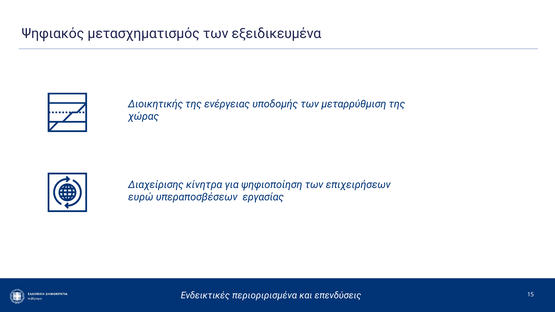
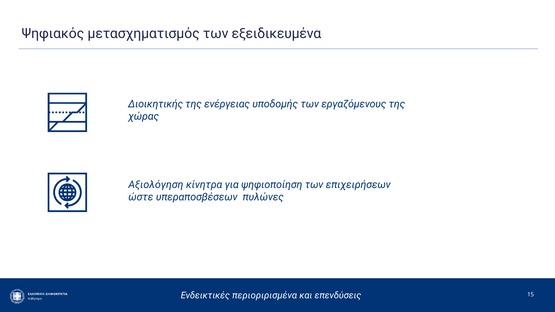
μεταρρύθμιση: μεταρρύθμιση -> εργαζόμενους
Διαχείρισης: Διαχείρισης -> Αξιολόγηση
ευρώ: ευρώ -> ώστε
εργασίας: εργασίας -> πυλώνες
